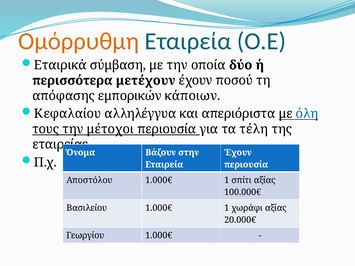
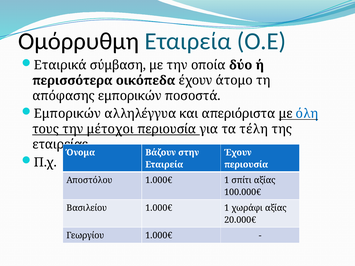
Ομόρρυθμη colour: orange -> black
μετέχουν: μετέχουν -> οικόπεδα
ποσού: ποσού -> άτομο
κάποιων: κάποιων -> ποσοστά
Κεφαλαίου at (67, 114): Κεφαλαίου -> Εμπορικών
